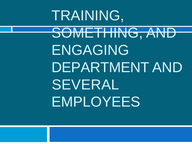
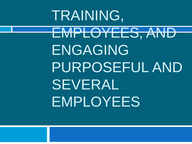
SOMETHING at (97, 33): SOMETHING -> EMPLOYEES
DEPARTMENT: DEPARTMENT -> PURPOSEFUL
